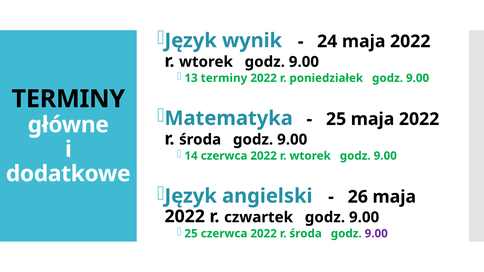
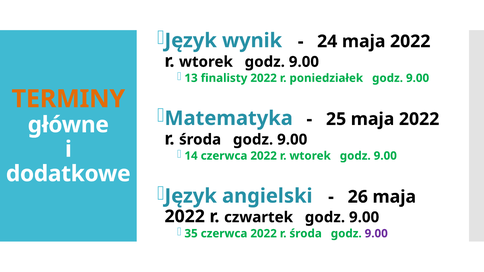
13 terminy: terminy -> finalisty
TERMINY at (68, 99) colour: black -> orange
25 at (191, 234): 25 -> 35
